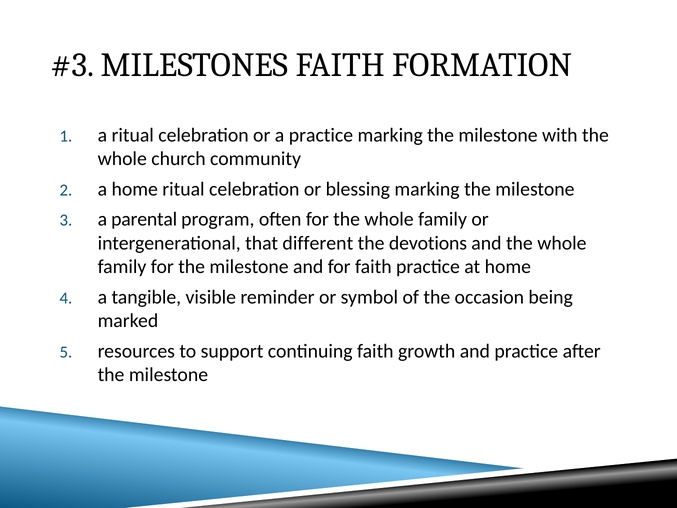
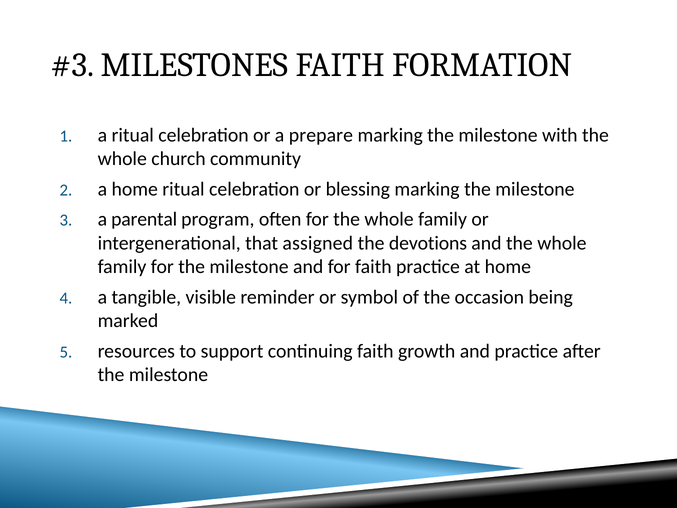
a practice: practice -> prepare
different: different -> assigned
